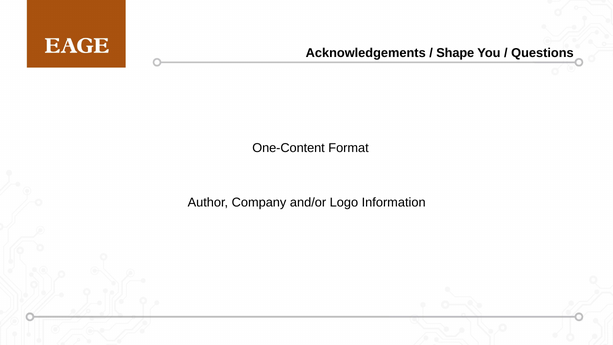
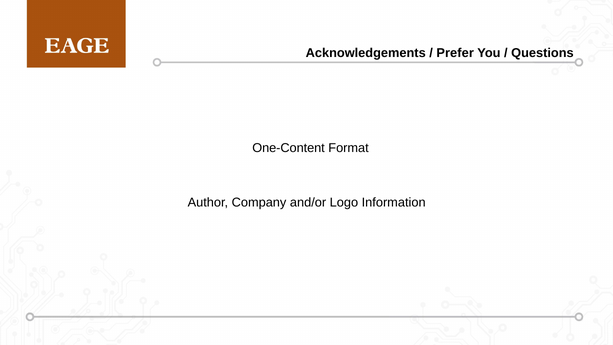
Shape: Shape -> Prefer
